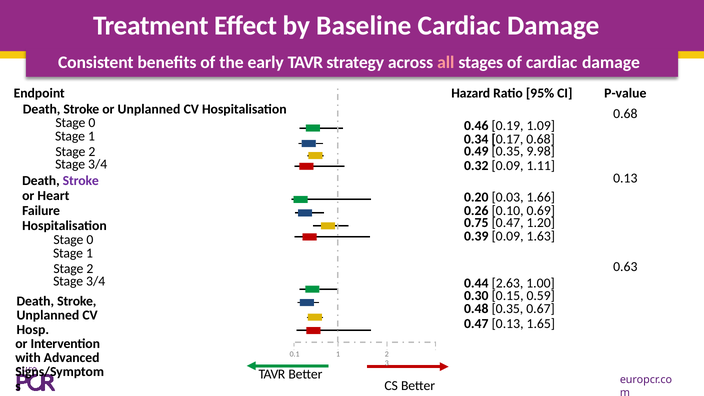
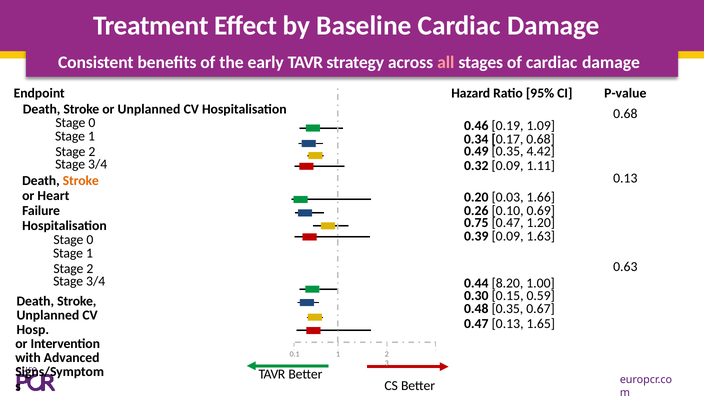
9.98: 9.98 -> 4.42
Stroke at (81, 180) colour: purple -> orange
2.63: 2.63 -> 8.20
